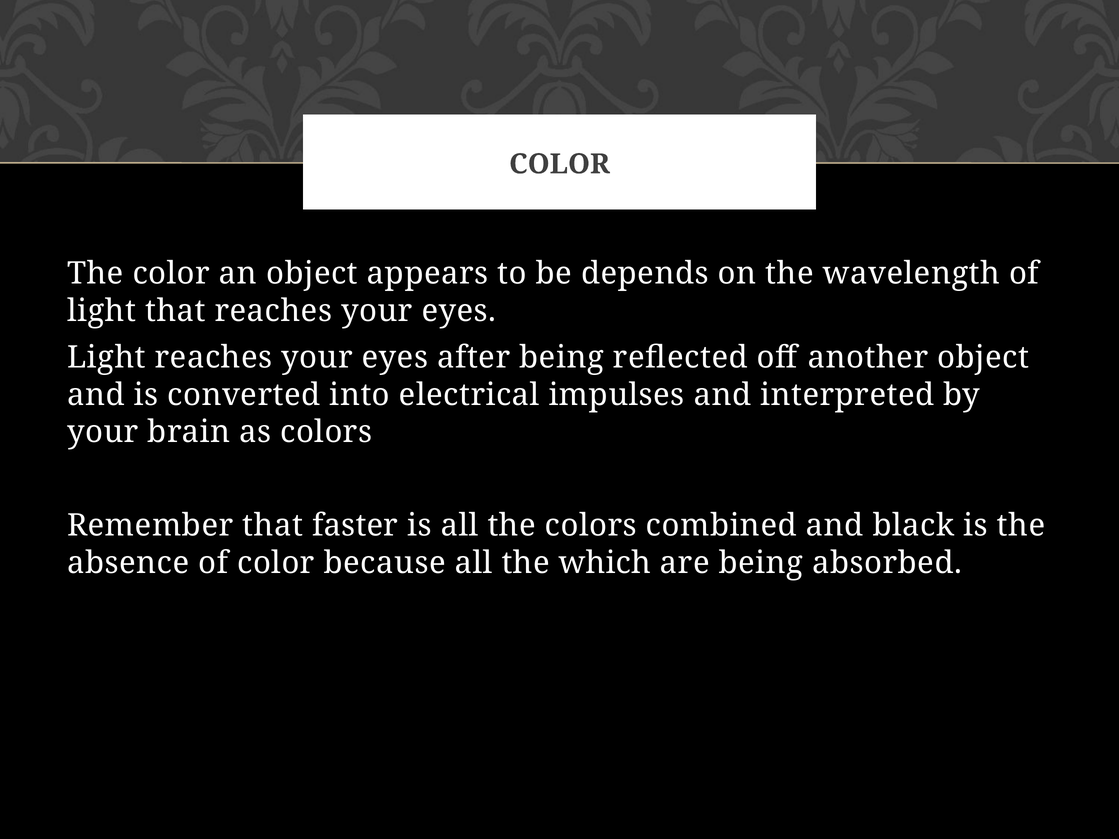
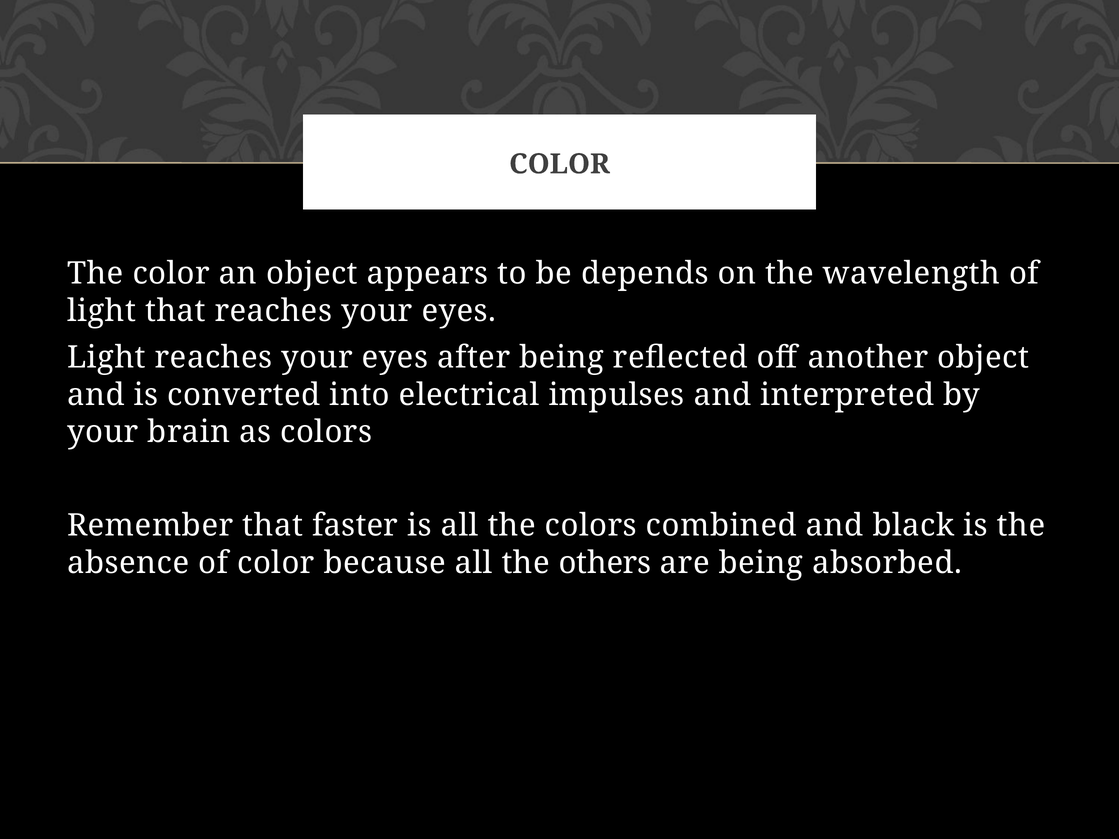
which: which -> others
